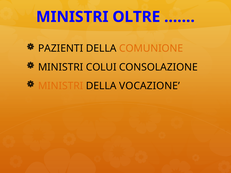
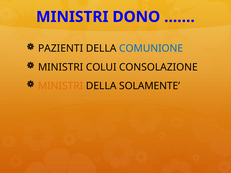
OLTRE: OLTRE -> DONO
COMUNIONE colour: orange -> blue
VOCAZIONE: VOCAZIONE -> SOLAMENTE
